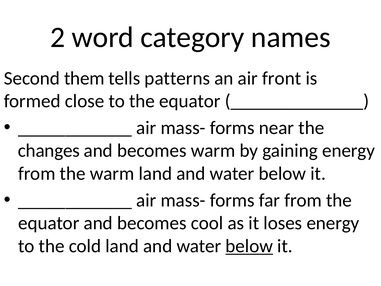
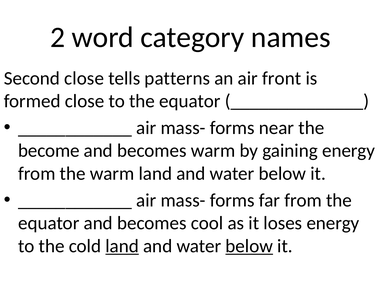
Second them: them -> close
changes: changes -> become
land at (122, 246) underline: none -> present
